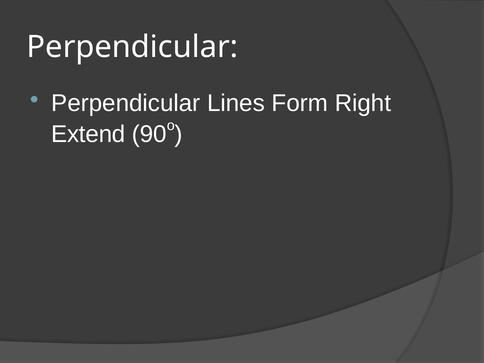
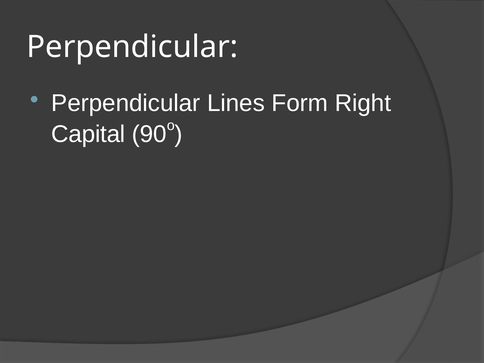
Extend: Extend -> Capital
